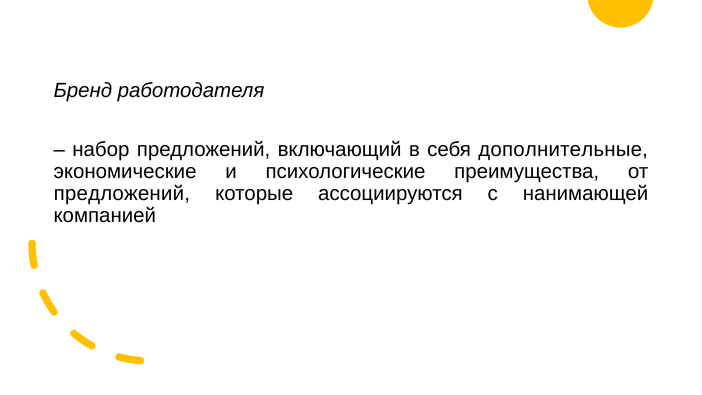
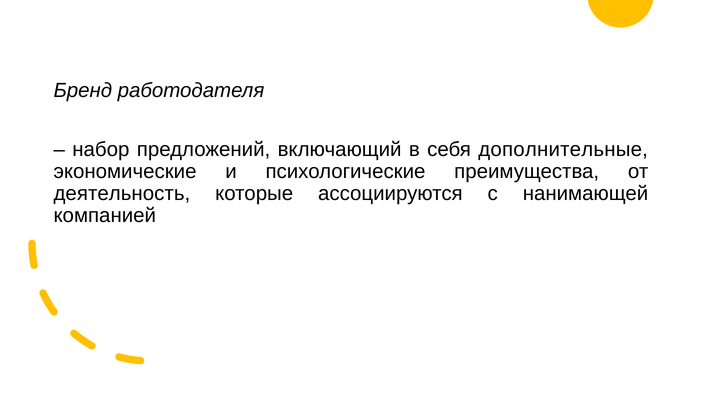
предложений at (122, 193): предложений -> деятельность
